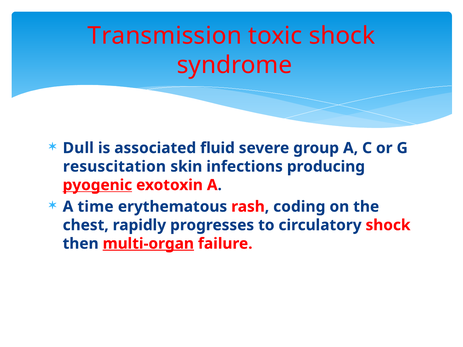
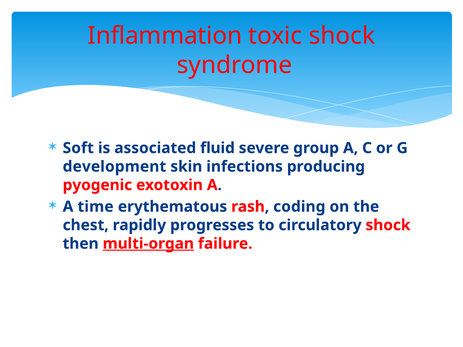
Transmission: Transmission -> Inflammation
Dull: Dull -> Soft
resuscitation: resuscitation -> development
pyogenic underline: present -> none
